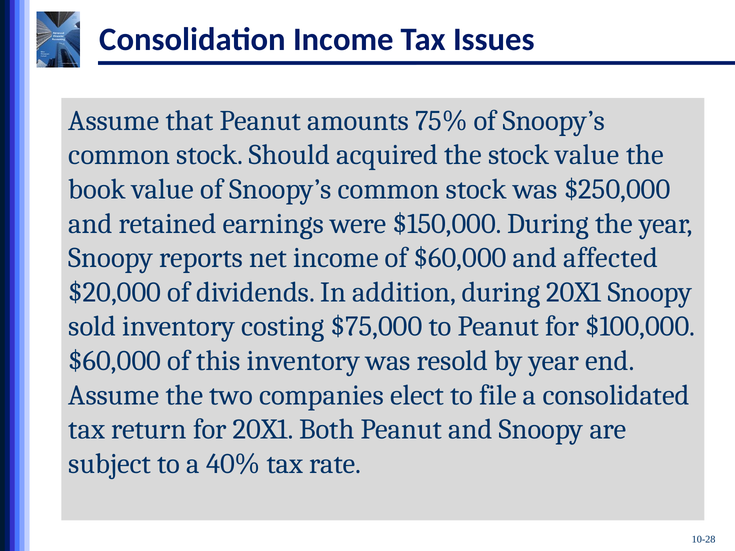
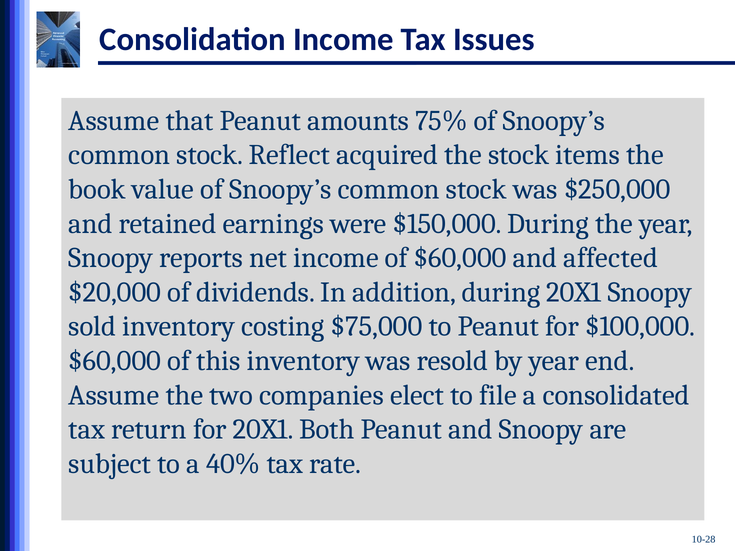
Should: Should -> Reflect
stock value: value -> items
